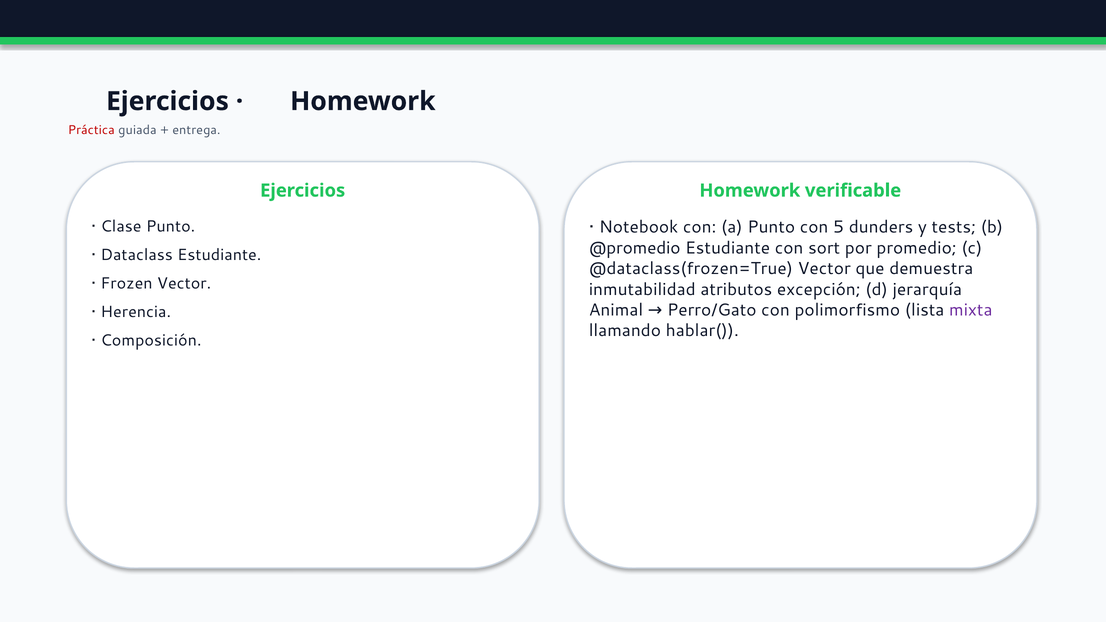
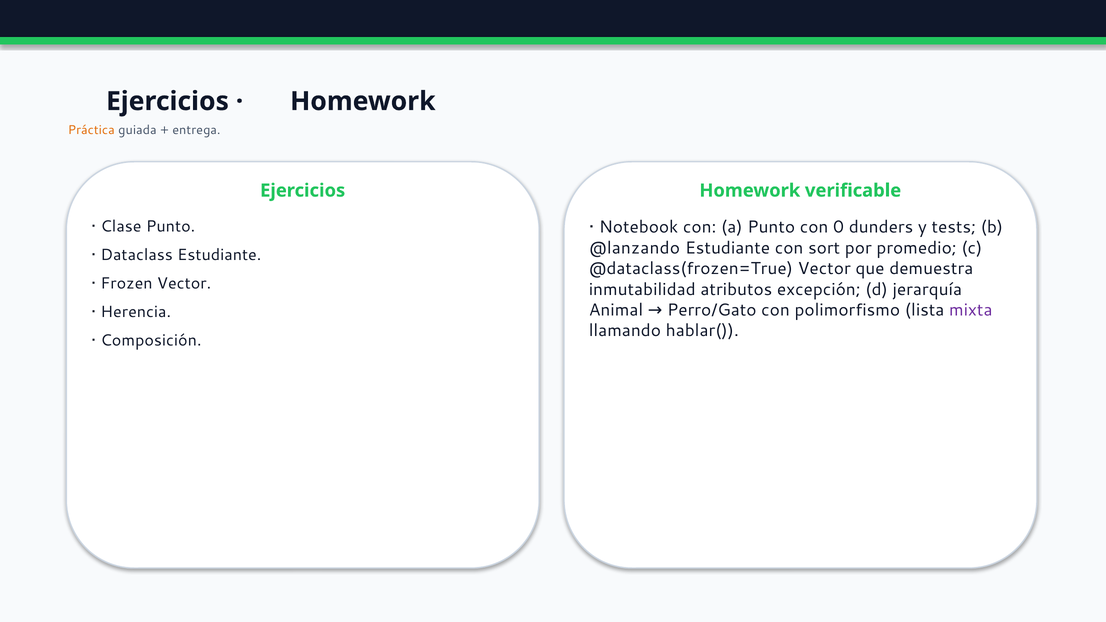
Práctica colour: red -> orange
5: 5 -> 0
@promedio: @promedio -> @lanzando
